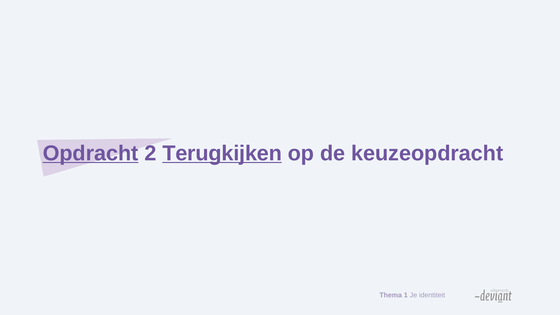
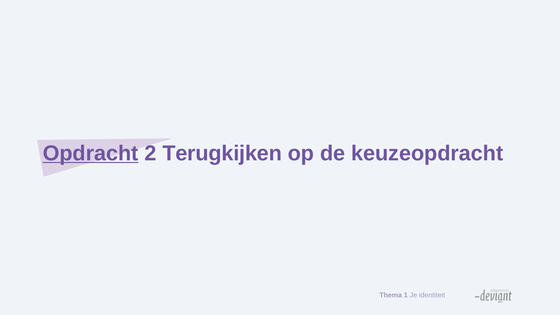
Terugkijken underline: present -> none
